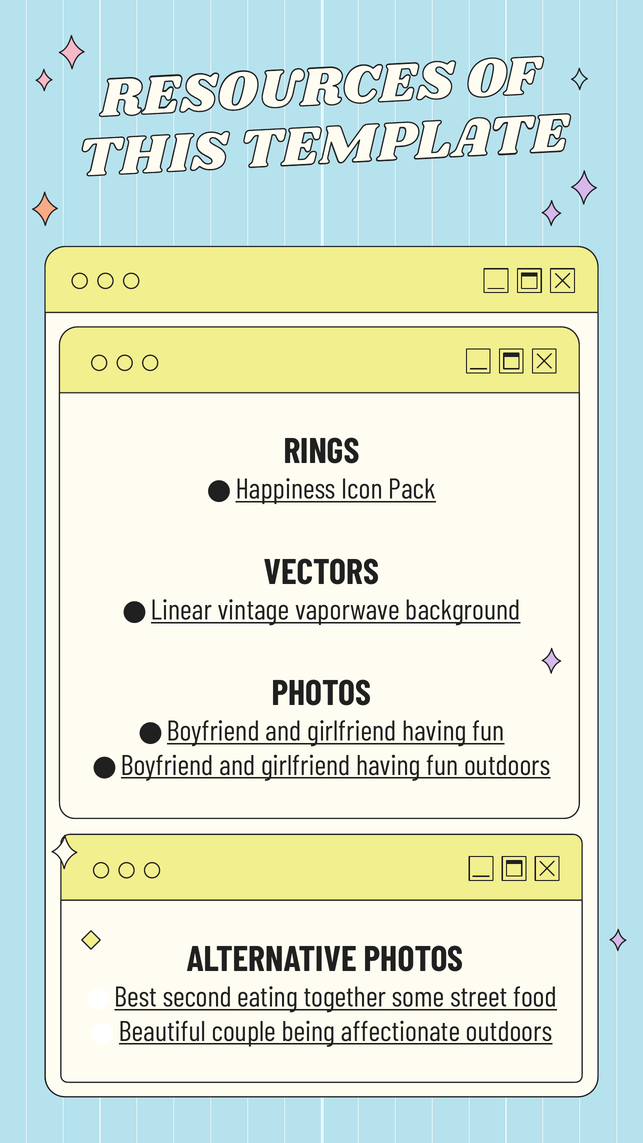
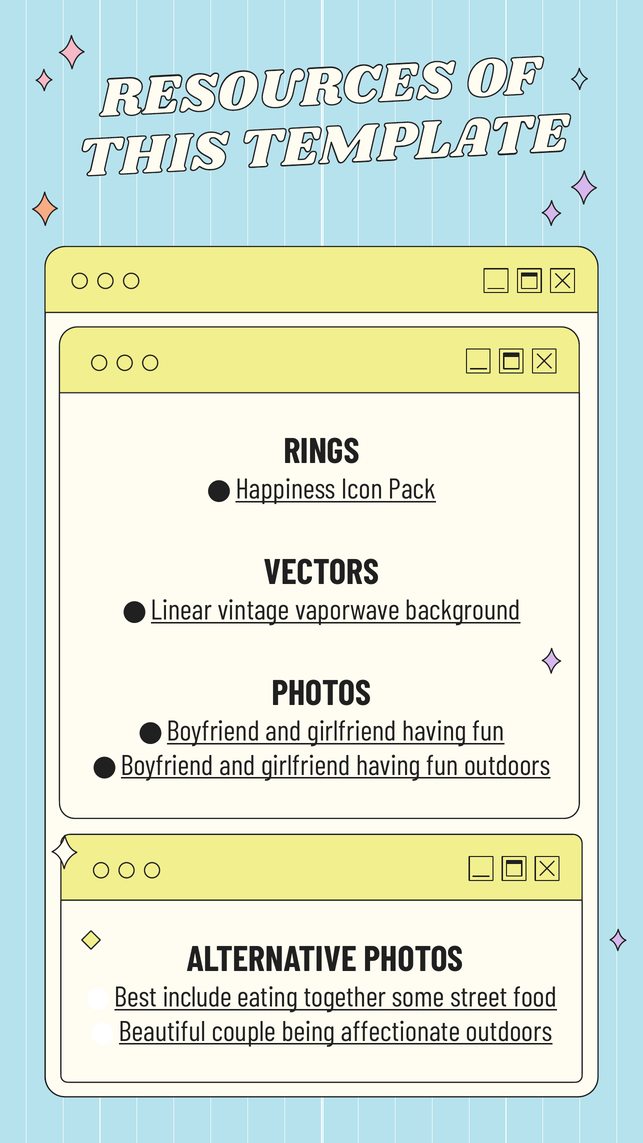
second: second -> include
